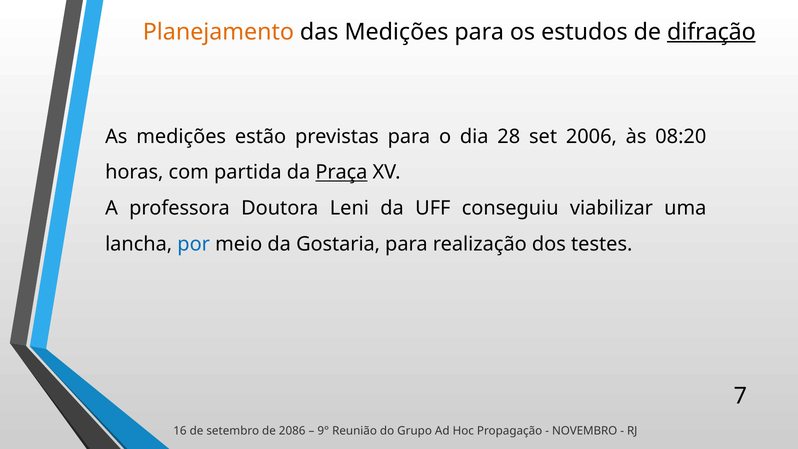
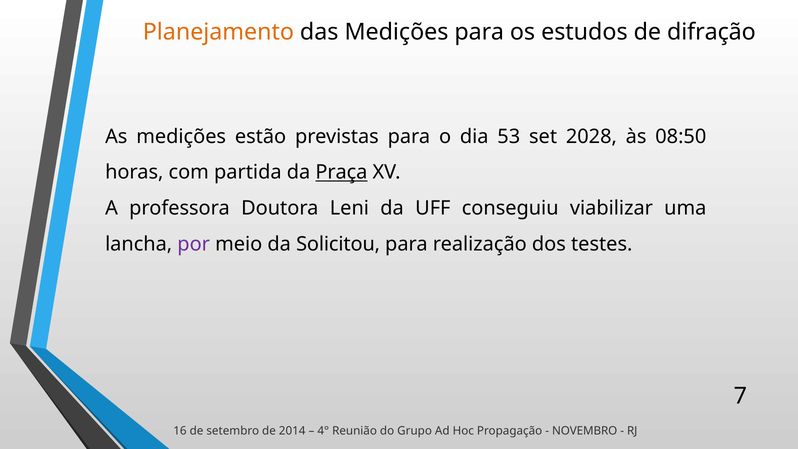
difração underline: present -> none
28: 28 -> 53
2006: 2006 -> 2028
08:20: 08:20 -> 08:50
por colour: blue -> purple
Gostaria: Gostaria -> Solicitou
2086: 2086 -> 2014
9°: 9° -> 4°
